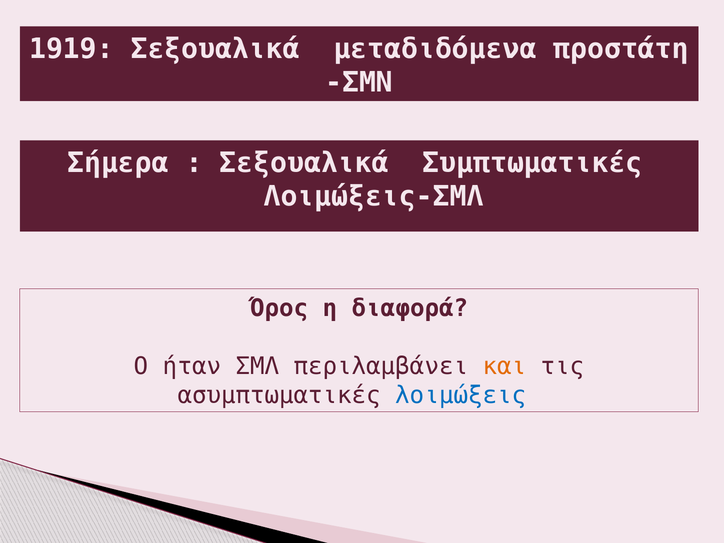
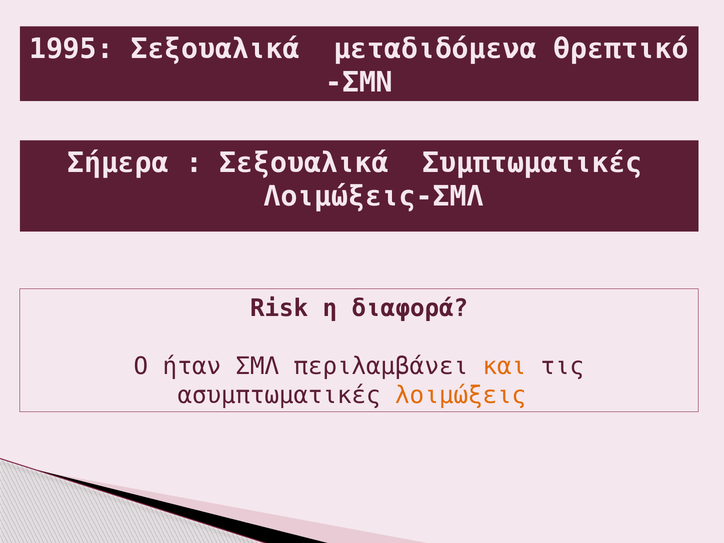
1919: 1919 -> 1995
προστάτη: προστάτη -> θρεπτικό
Όρος: Όρος -> Risk
λοιμώξεις colour: blue -> orange
